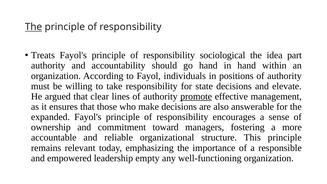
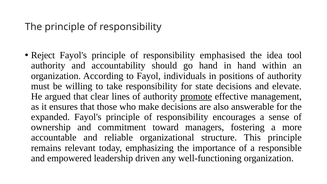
The at (34, 27) underline: present -> none
Treats: Treats -> Reject
sociological: sociological -> emphasised
part: part -> tool
empty: empty -> driven
